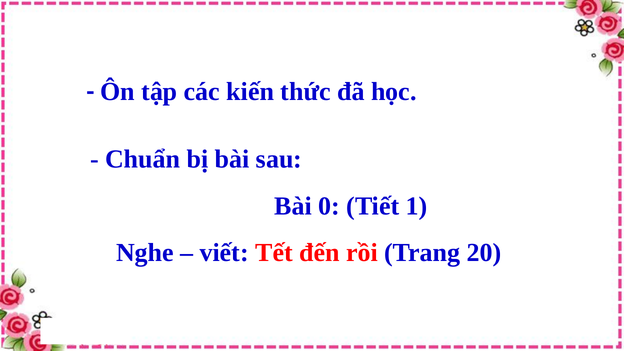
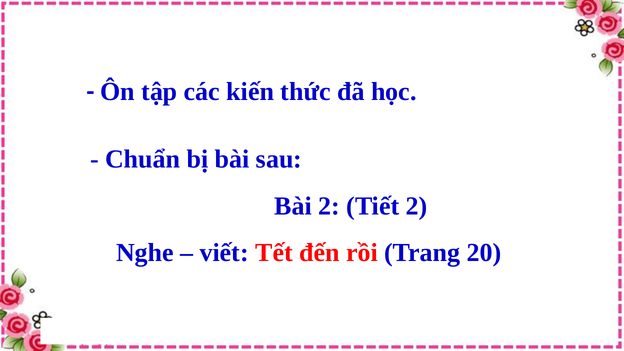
Bài 0: 0 -> 2
Tiết 1: 1 -> 2
